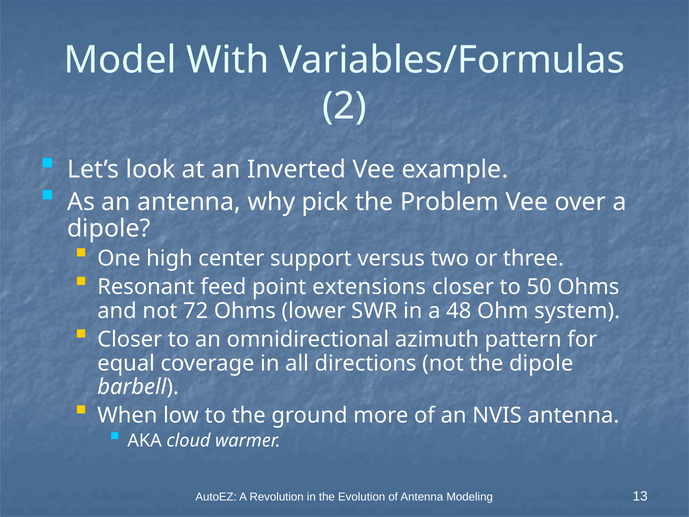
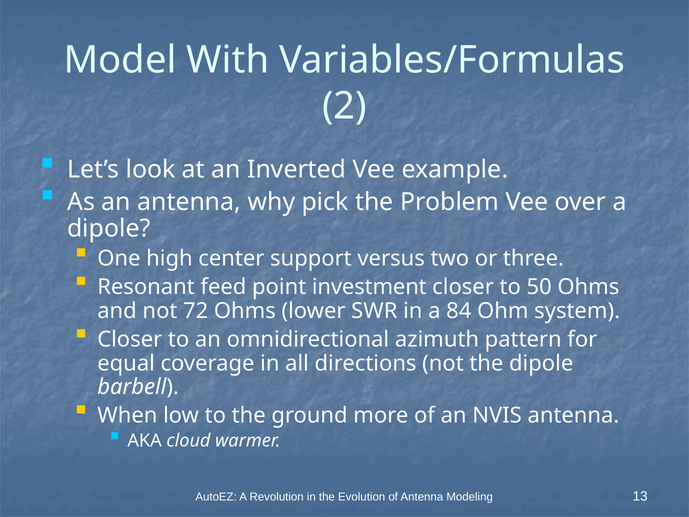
extensions: extensions -> investment
48: 48 -> 84
